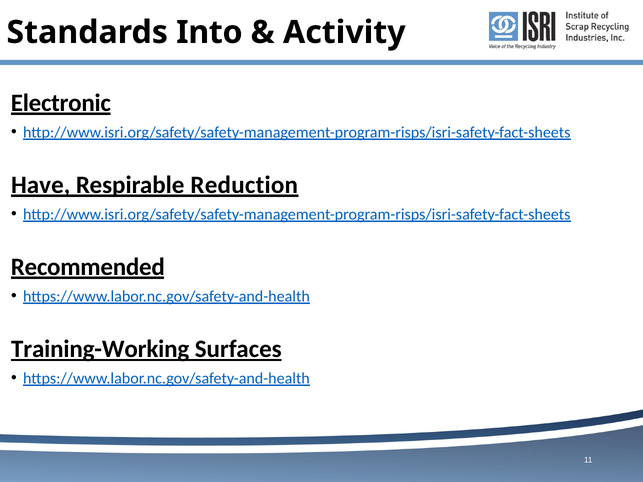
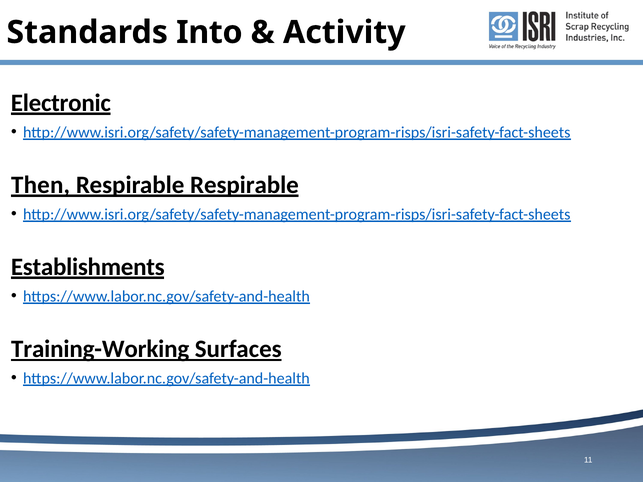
Have: Have -> Then
Respirable Reduction: Reduction -> Respirable
Recommended: Recommended -> Establishments
